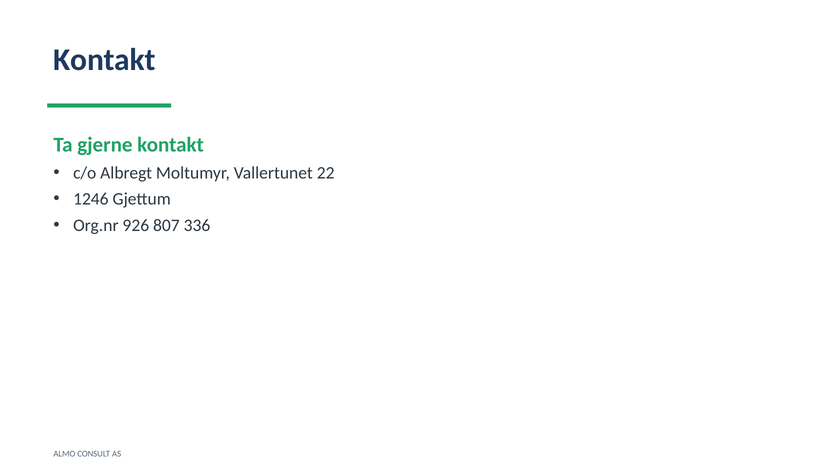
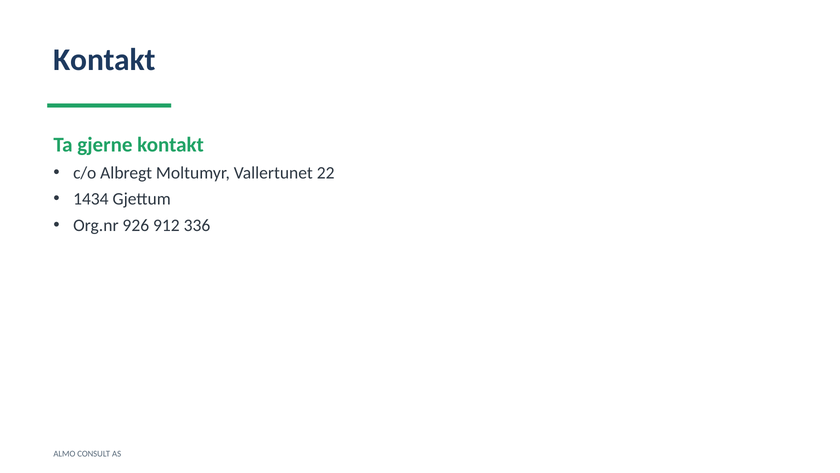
1246: 1246 -> 1434
807: 807 -> 912
